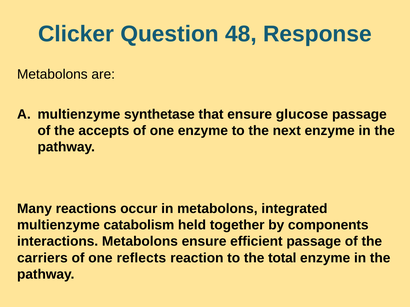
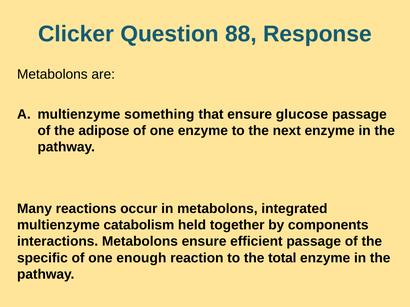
48: 48 -> 88
synthetase: synthetase -> something
accepts: accepts -> adipose
carriers: carriers -> specific
reflects: reflects -> enough
